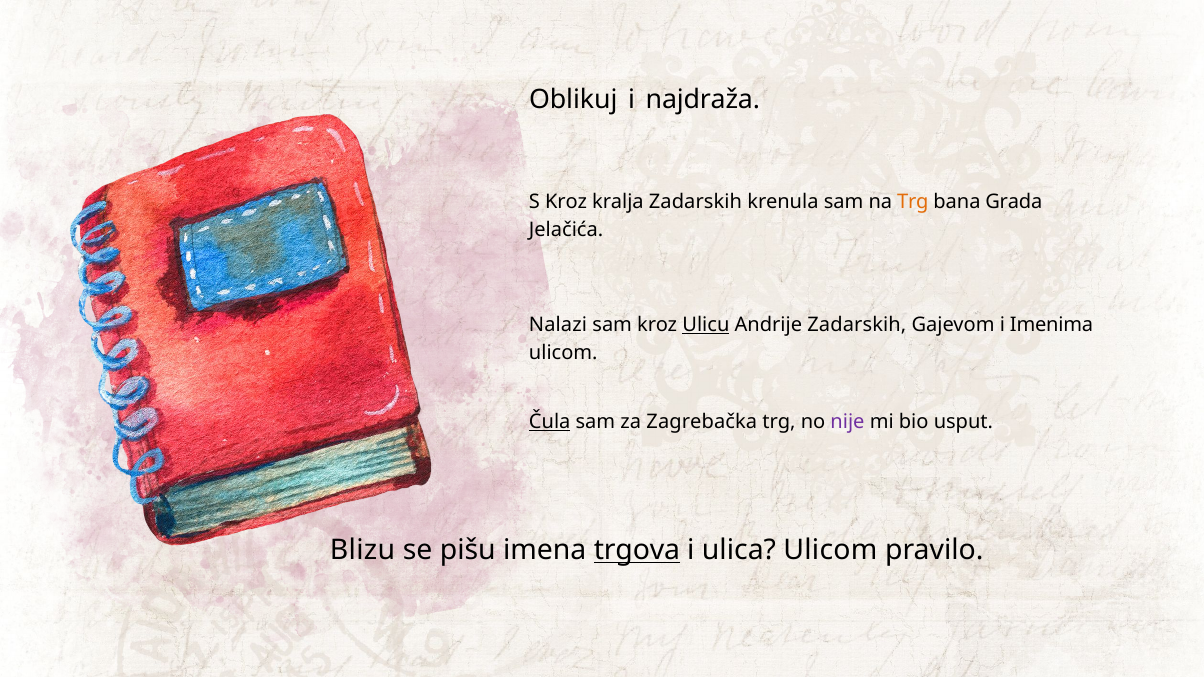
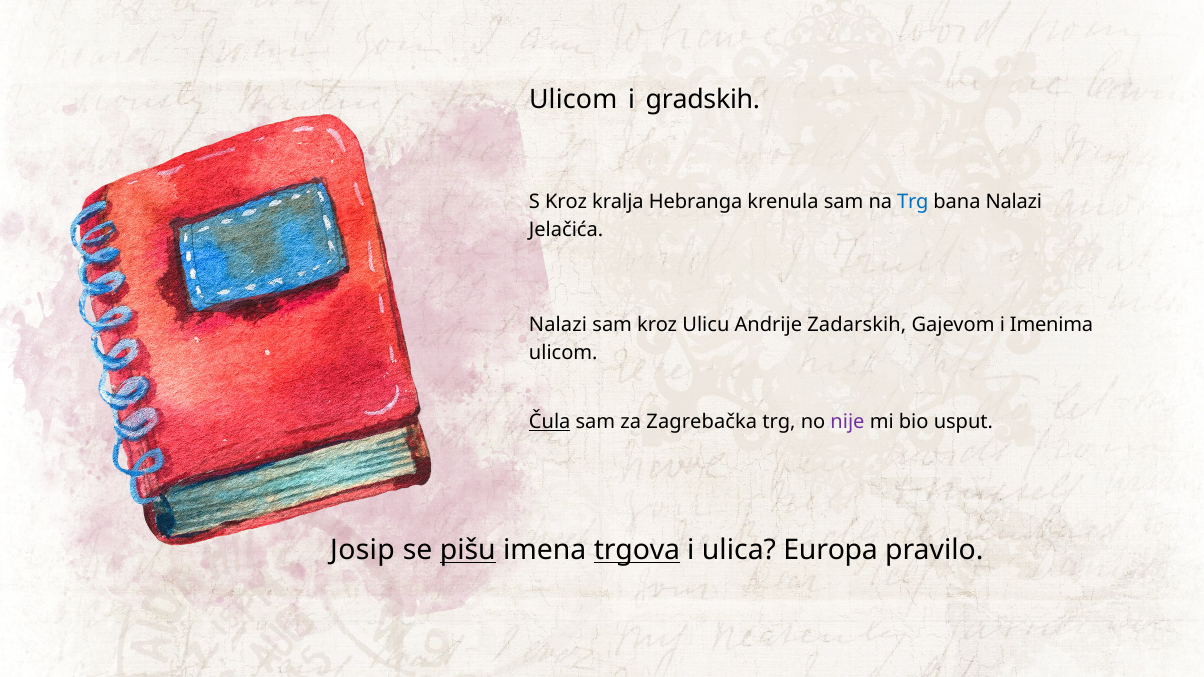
Oblikuj at (573, 100): Oblikuj -> Ulicom
najdraža: najdraža -> gradskih
kralja Zadarskih: Zadarskih -> Hebranga
Trg at (913, 201) colour: orange -> blue
bana Grada: Grada -> Nalazi
Ulicu underline: present -> none
Blizu: Blizu -> Josip
pišu underline: none -> present
ulica Ulicom: Ulicom -> Europa
